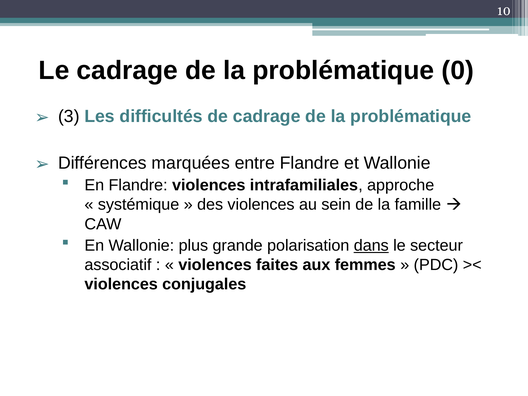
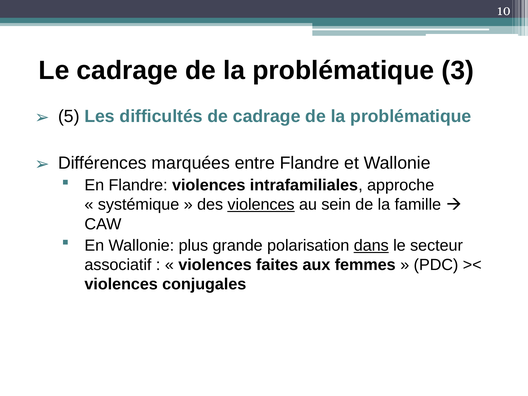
0: 0 -> 3
3: 3 -> 5
violences at (261, 205) underline: none -> present
